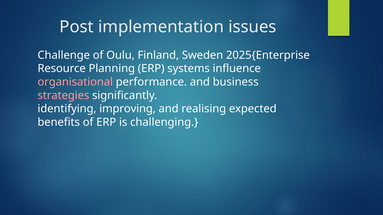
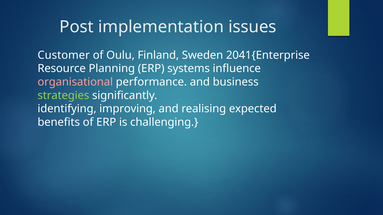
Challenge: Challenge -> Customer
2025{Enterprise: 2025{Enterprise -> 2041{Enterprise
strategies colour: pink -> light green
